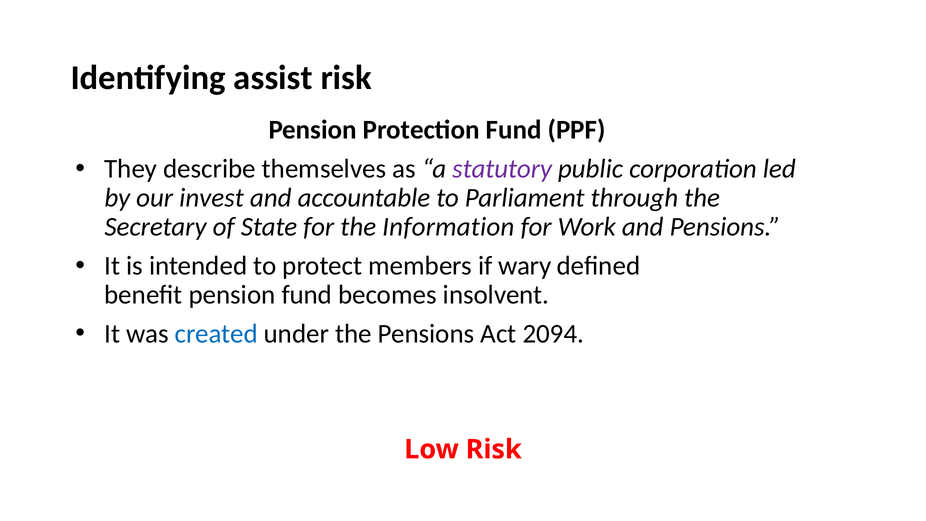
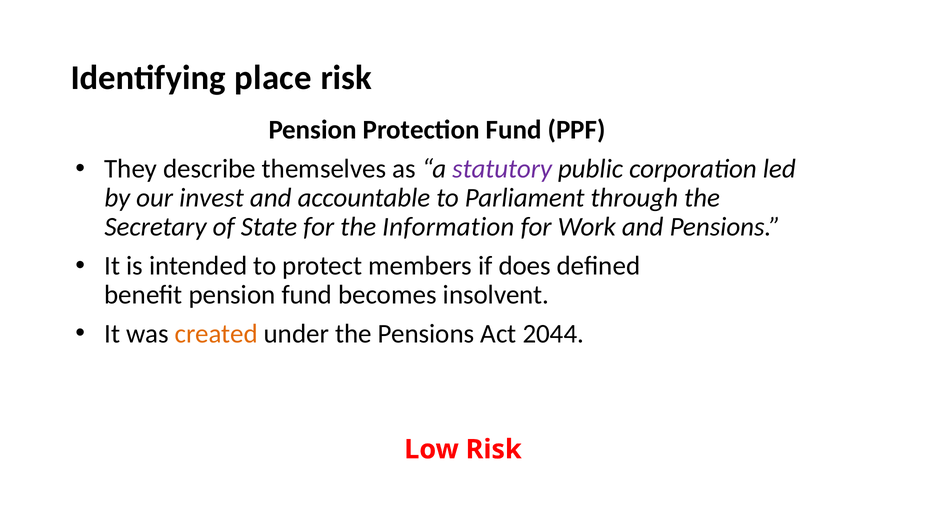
assist: assist -> place
wary: wary -> does
created colour: blue -> orange
2094: 2094 -> 2044
